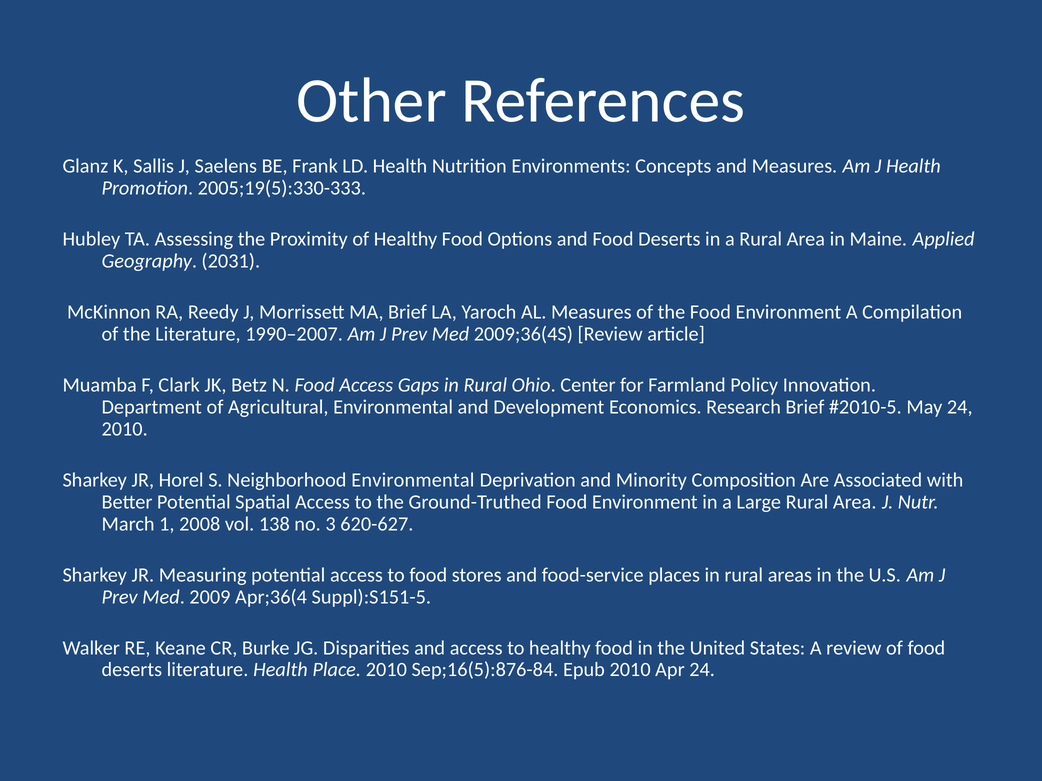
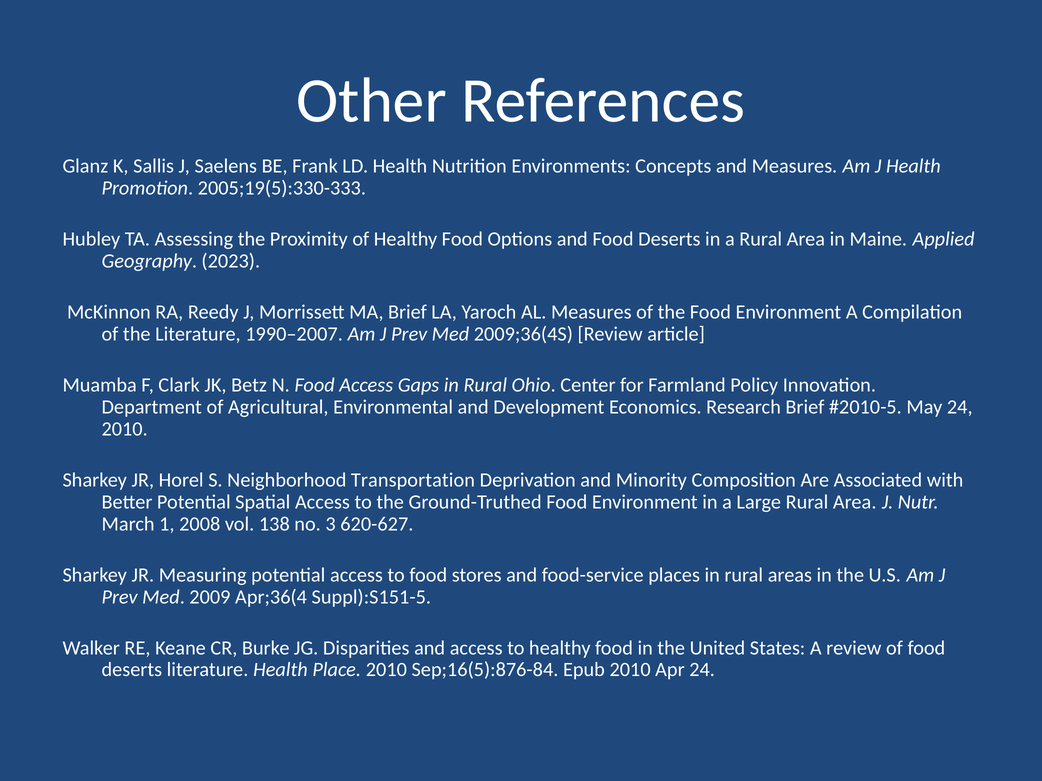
2031: 2031 -> 2023
Neighborhood Environmental: Environmental -> Transportation
